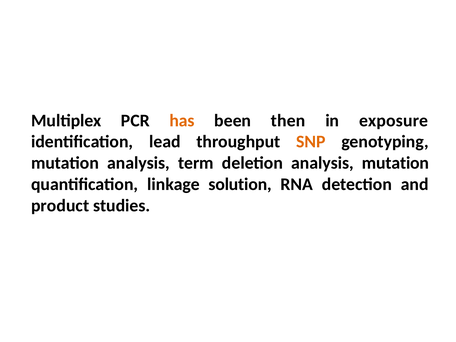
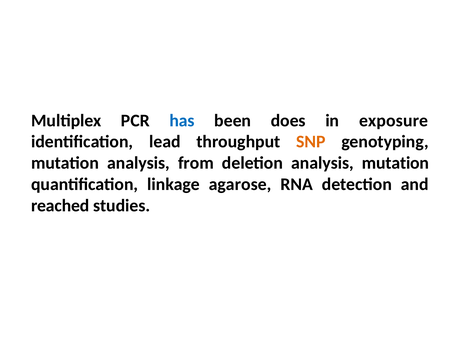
has colour: orange -> blue
then: then -> does
term: term -> from
solution: solution -> agarose
product: product -> reached
